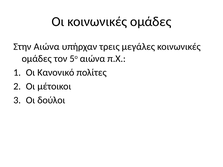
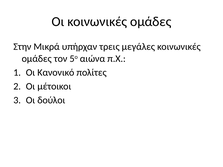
Στην Αιώνα: Αιώνα -> Μικρά
